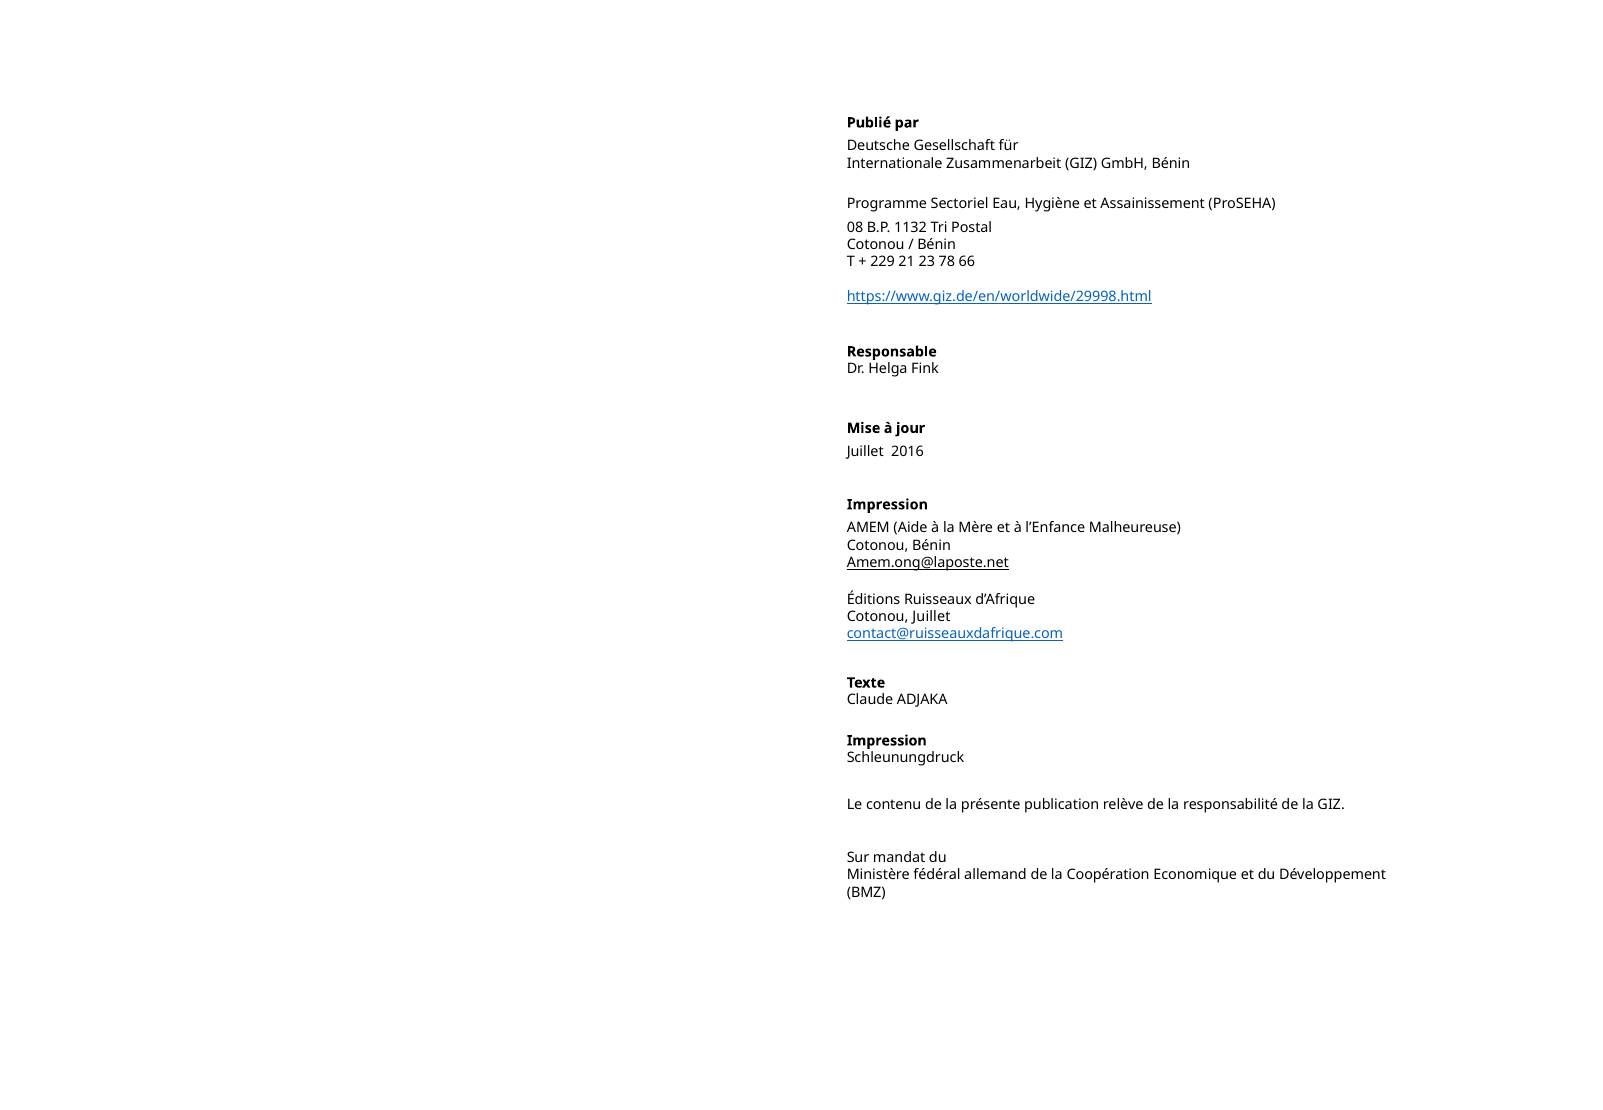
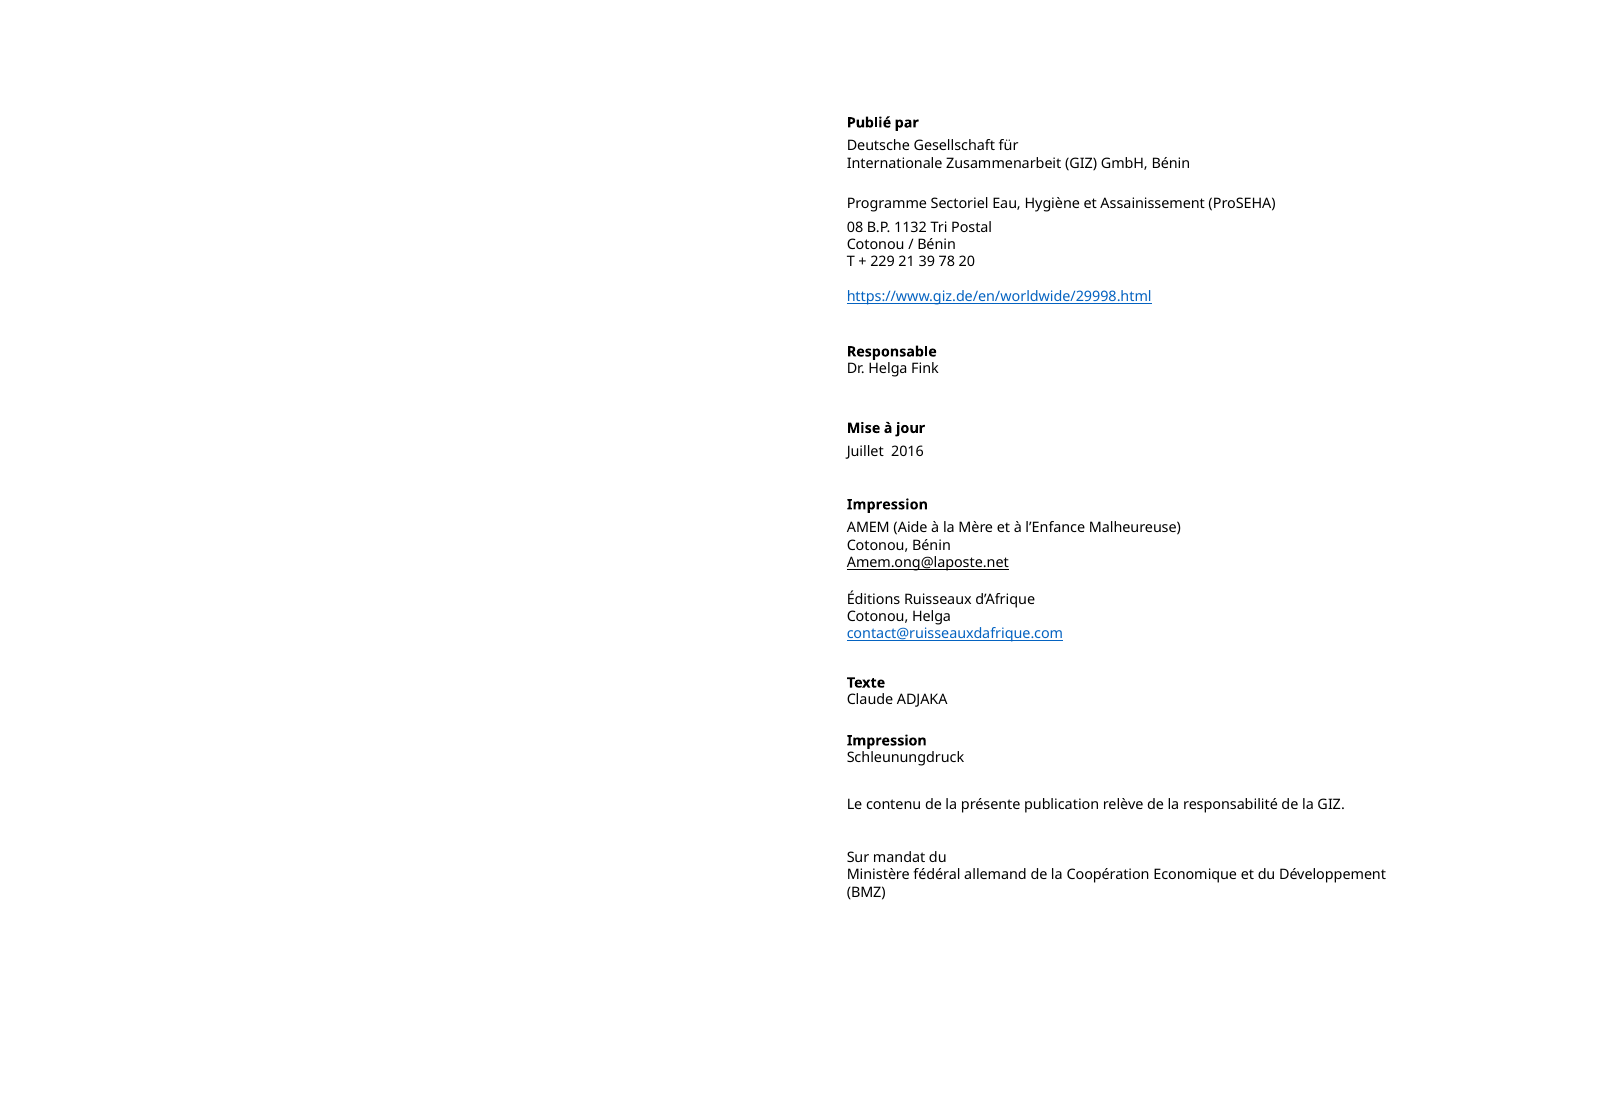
23: 23 -> 39
66: 66 -> 20
Cotonou Juillet: Juillet -> Helga
